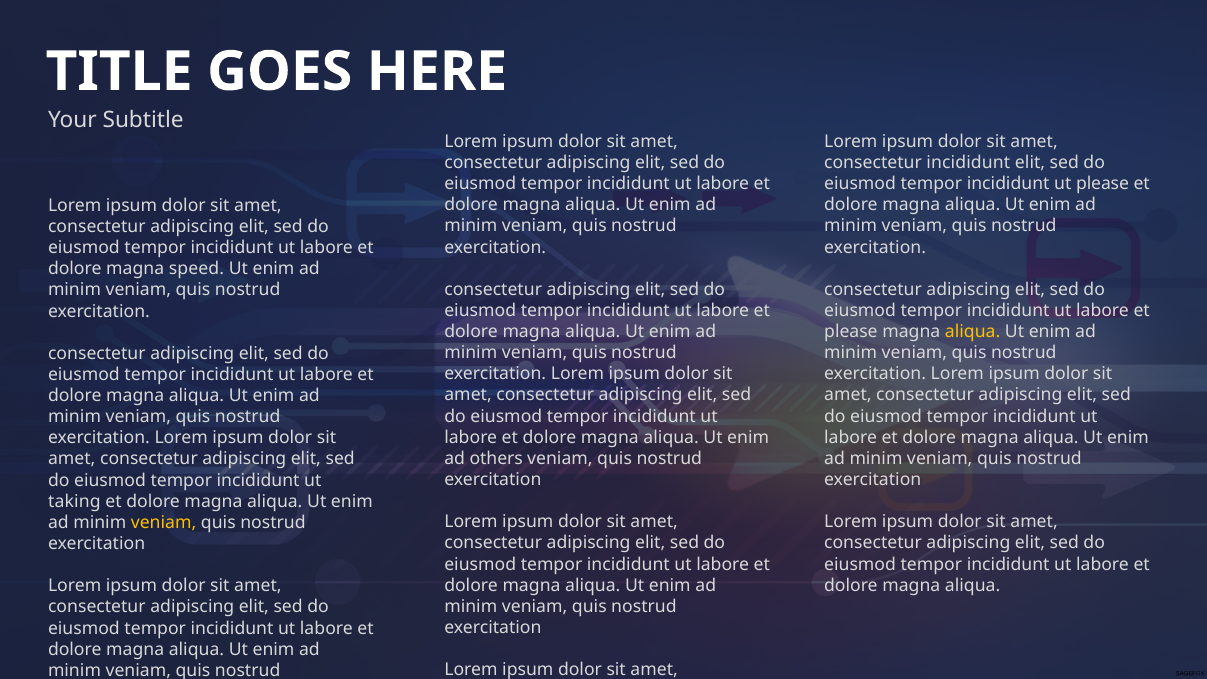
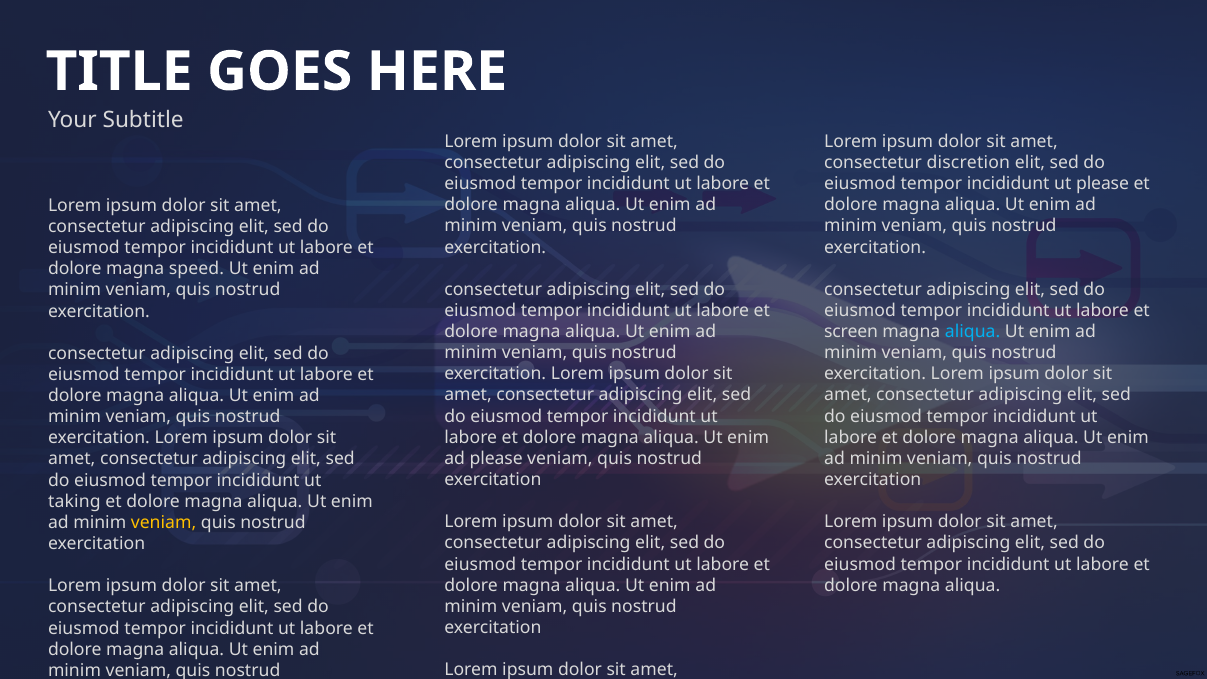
consectetur incididunt: incididunt -> discretion
please at (851, 332): please -> screen
aliqua at (973, 332) colour: yellow -> light blue
ad others: others -> please
